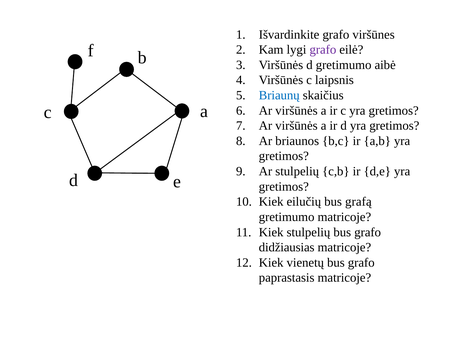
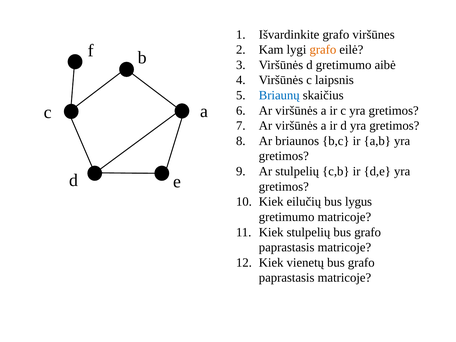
grafo at (323, 50) colour: purple -> orange
grafą: grafą -> lygus
didžiausias at (287, 247): didžiausias -> paprastasis
